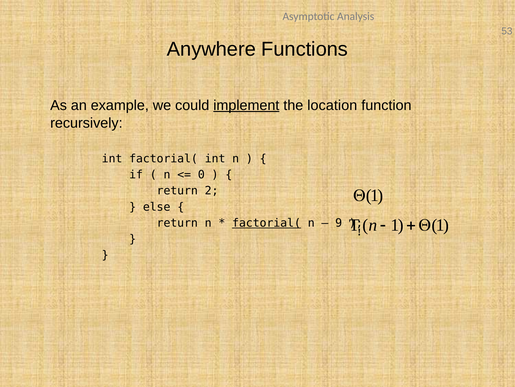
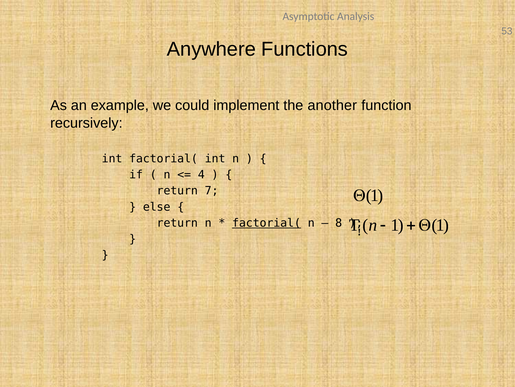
implement underline: present -> none
location: location -> another
0: 0 -> 4
2: 2 -> 7
9: 9 -> 8
